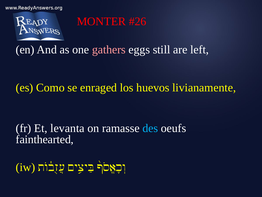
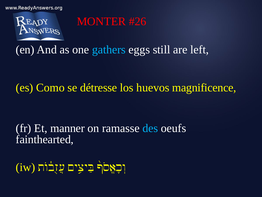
gathers colour: pink -> light blue
enraged: enraged -> détresse
livianamente: livianamente -> magnificence
levanta: levanta -> manner
